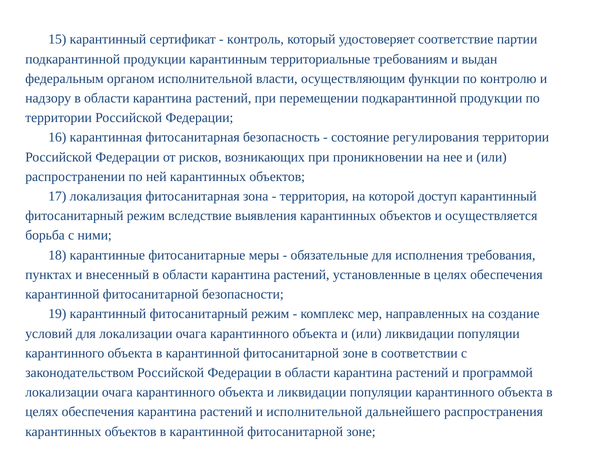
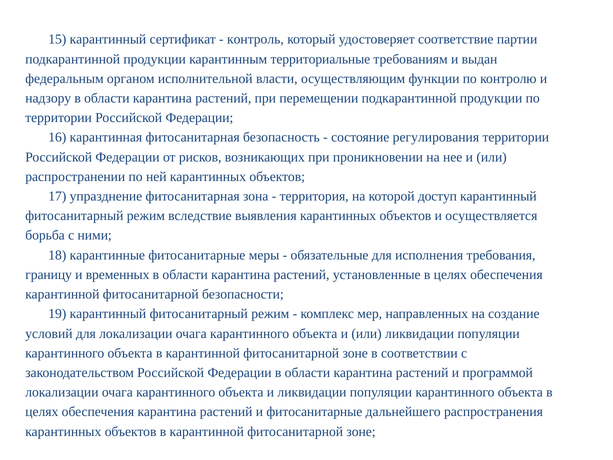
локализация: локализация -> упразднение
пунктах: пунктах -> границу
внесенный: внесенный -> временных
и исполнительной: исполнительной -> фитосанитарные
